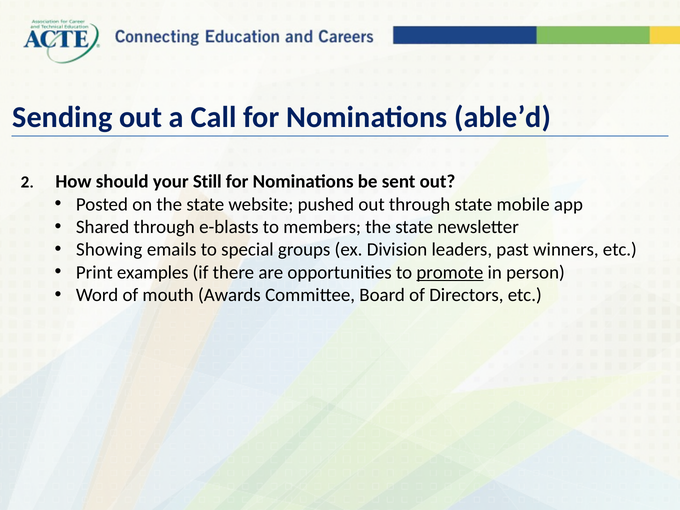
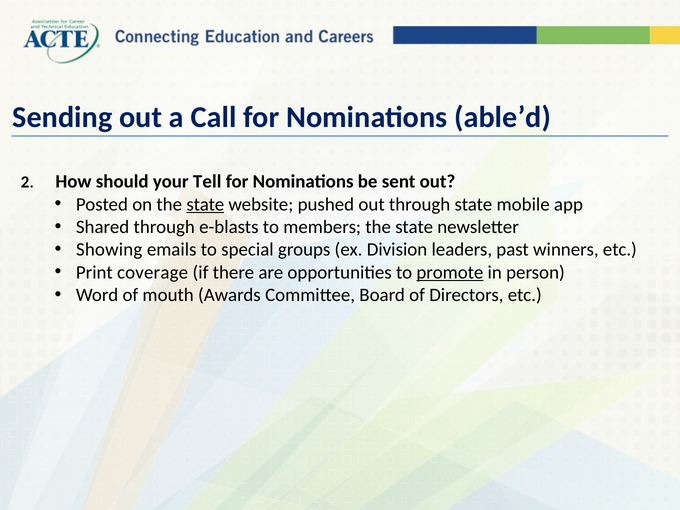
Still: Still -> Tell
state at (205, 204) underline: none -> present
examples: examples -> coverage
